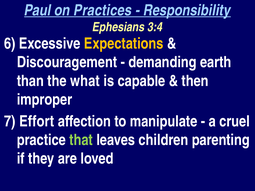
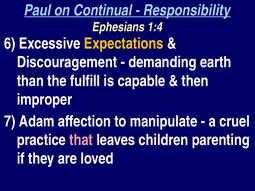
Practices: Practices -> Continual
3:4: 3:4 -> 1:4
what: what -> fulfill
Effort: Effort -> Adam
that colour: light green -> pink
